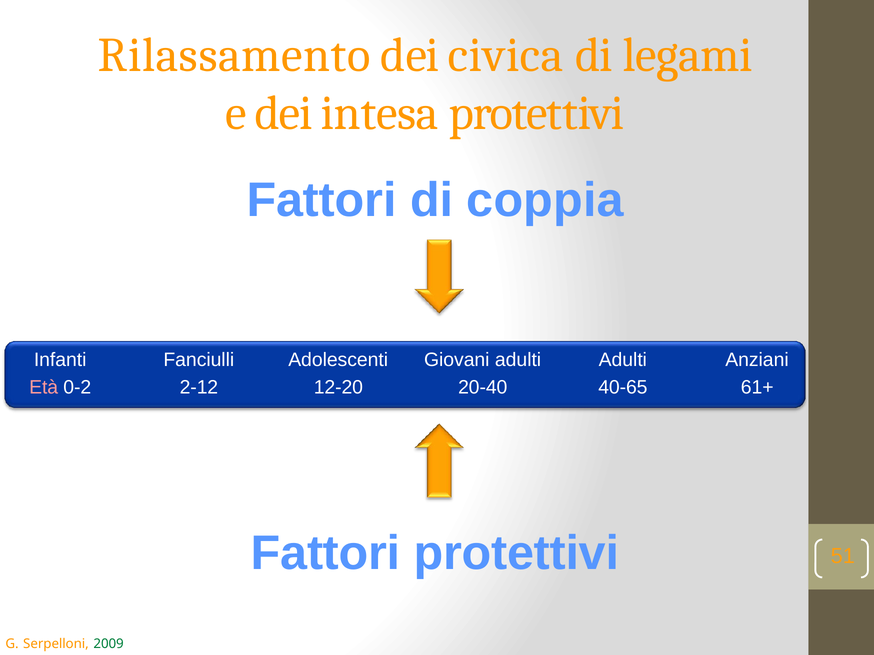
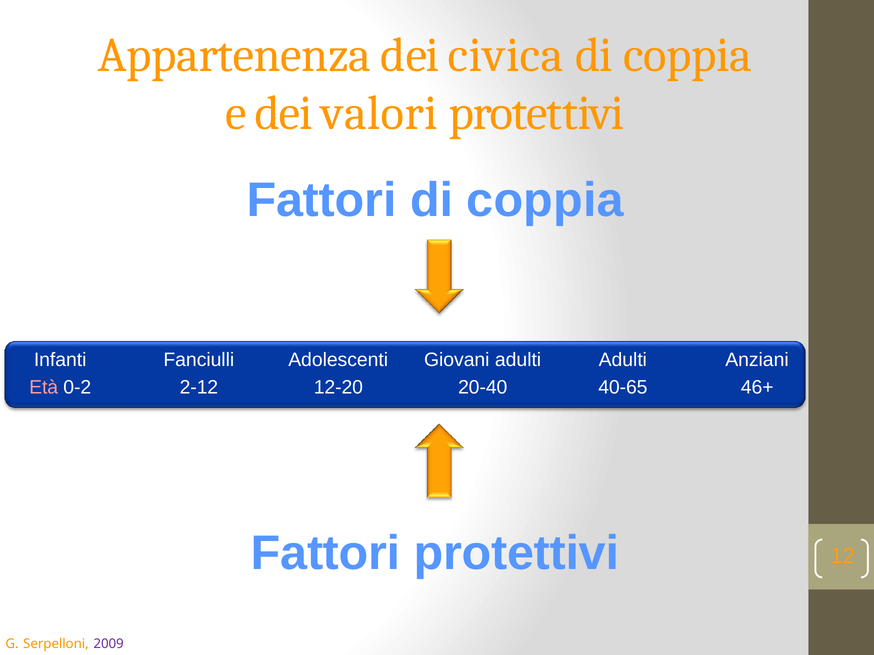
Rilassamento: Rilassamento -> Appartenenza
legami at (688, 55): legami -> coppia
intesa: intesa -> valori
61+: 61+ -> 46+
51: 51 -> 12
2009 colour: green -> purple
